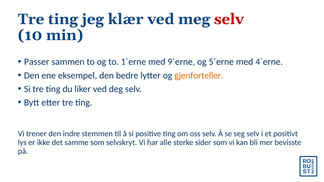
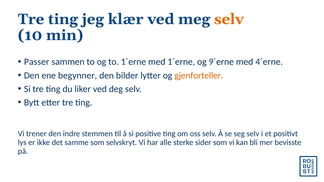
selv at (229, 19) colour: red -> orange
med 9´erne: 9´erne -> 1´erne
5´erne: 5´erne -> 9´erne
eksempel: eksempel -> begynner
bedre: bedre -> bilder
